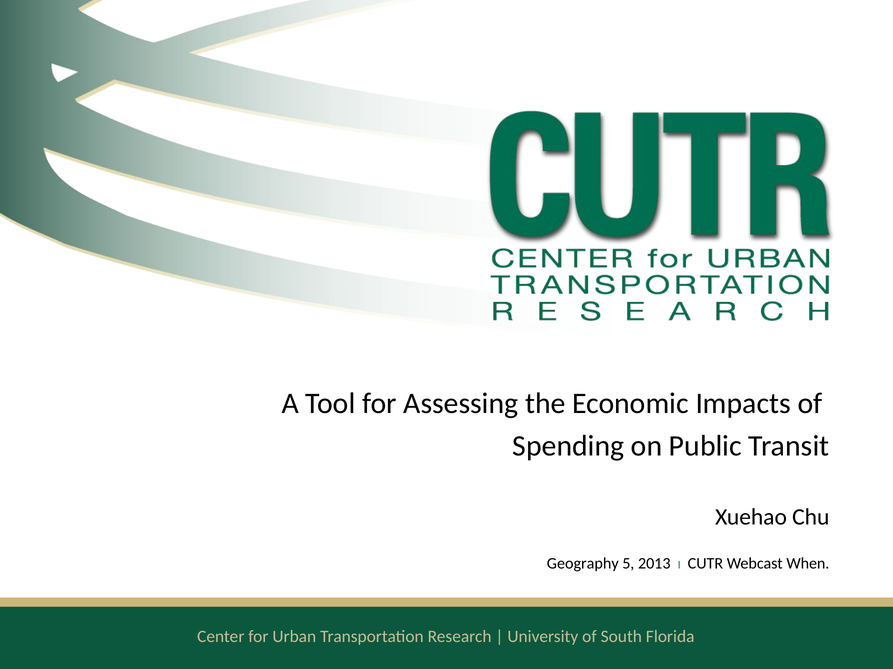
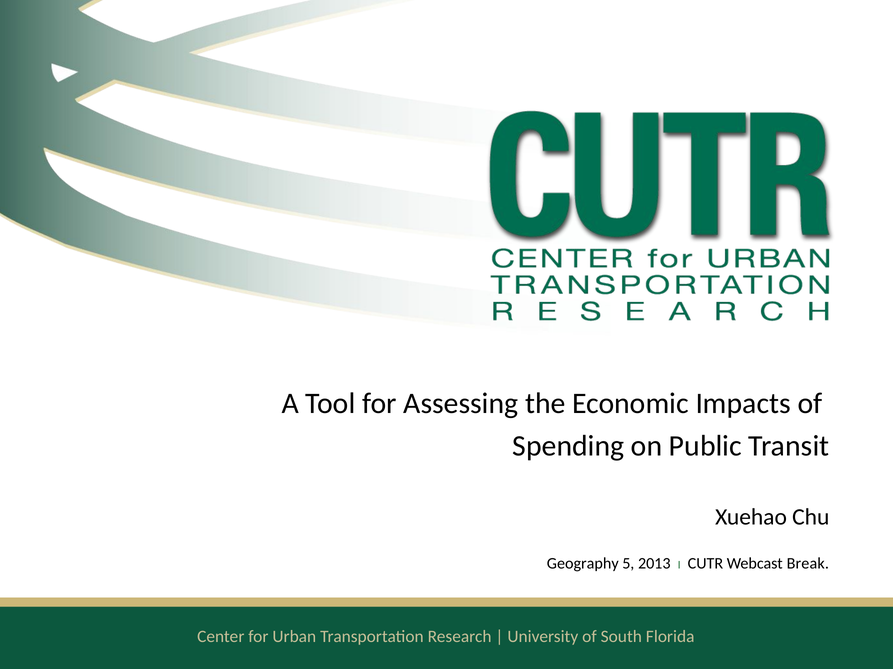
When: When -> Break
